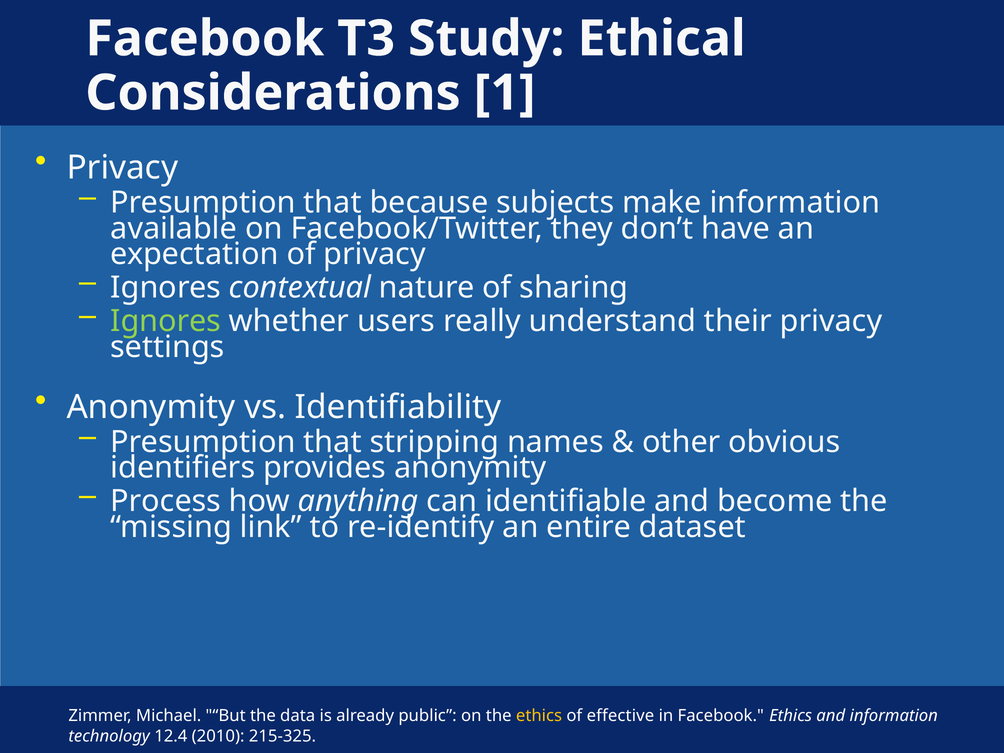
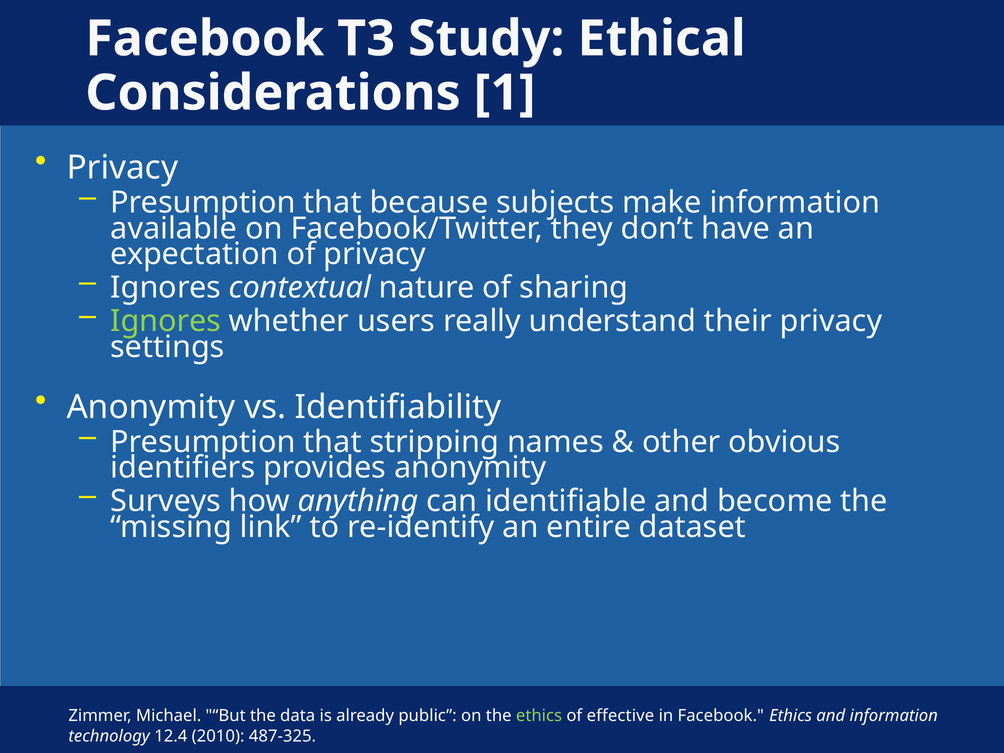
Process: Process -> Surveys
ethics at (539, 716) colour: yellow -> light green
215-325: 215-325 -> 487-325
